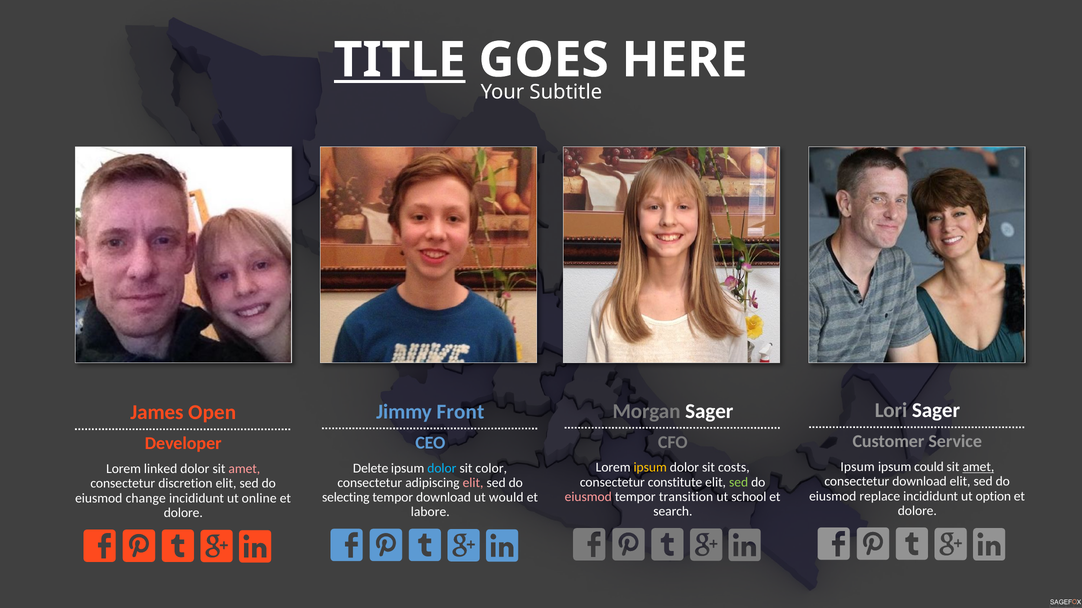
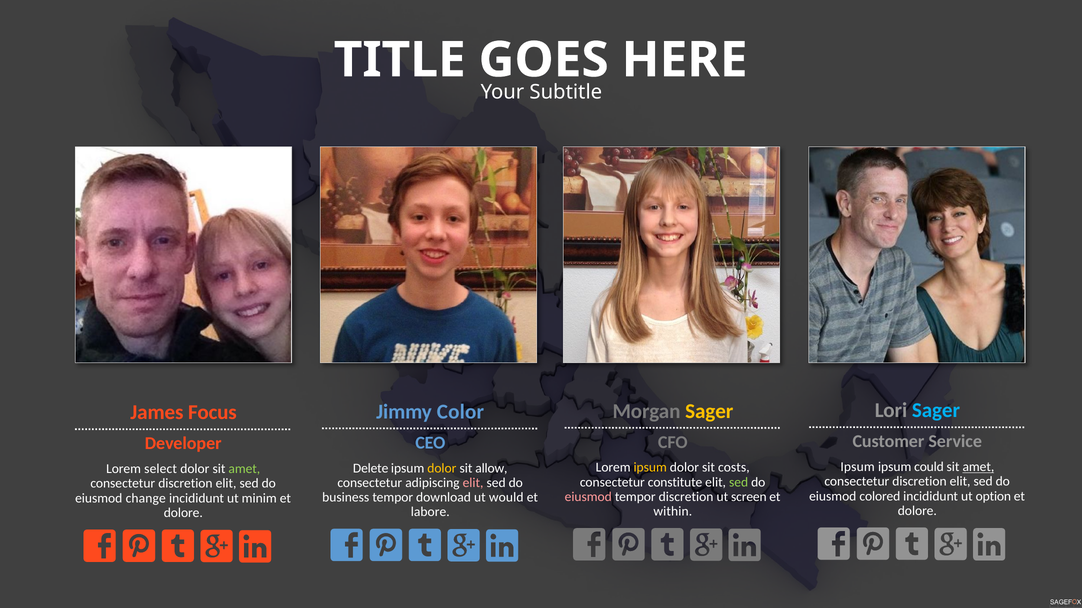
TITLE underline: present -> none
Sager at (936, 411) colour: white -> light blue
Sager at (709, 411) colour: white -> yellow
Front: Front -> Color
Open: Open -> Focus
dolor at (442, 469) colour: light blue -> yellow
color: color -> allow
linked: linked -> select
amet at (244, 469) colour: pink -> light green
download at (919, 482): download -> discretion
replace: replace -> colored
tempor transition: transition -> discretion
school: school -> screen
selecting: selecting -> business
online: online -> minim
search: search -> within
